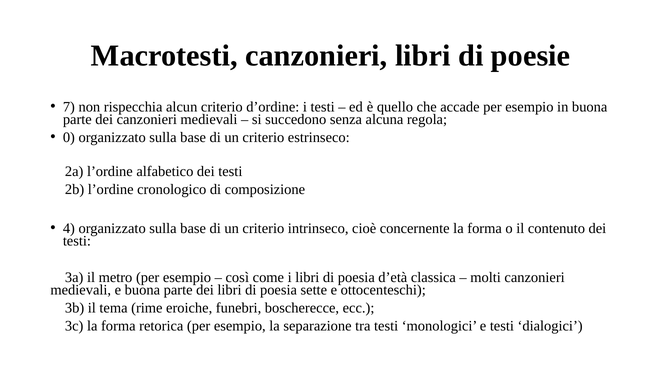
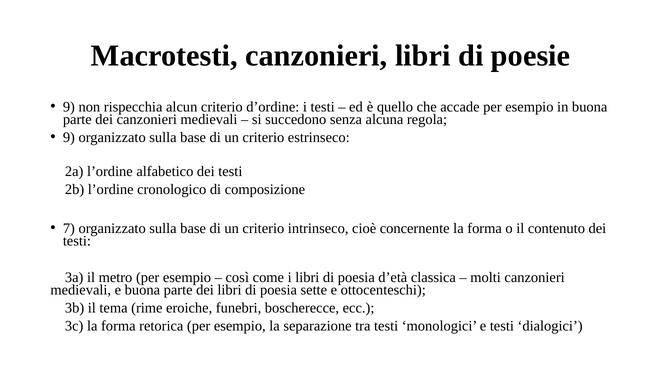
7 at (69, 107): 7 -> 9
0 at (69, 137): 0 -> 9
4: 4 -> 7
